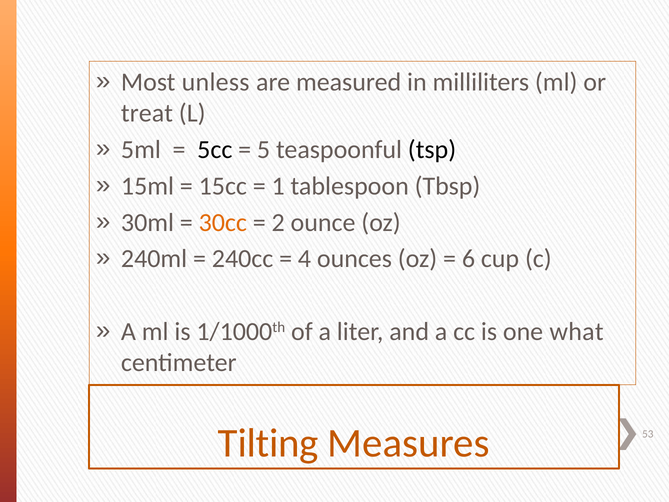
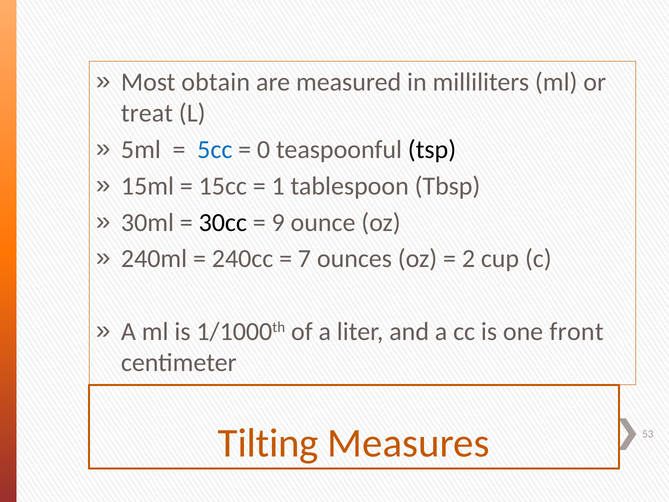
unless: unless -> obtain
5cc colour: black -> blue
5: 5 -> 0
30cc colour: orange -> black
2: 2 -> 9
4: 4 -> 7
6: 6 -> 2
what: what -> front
